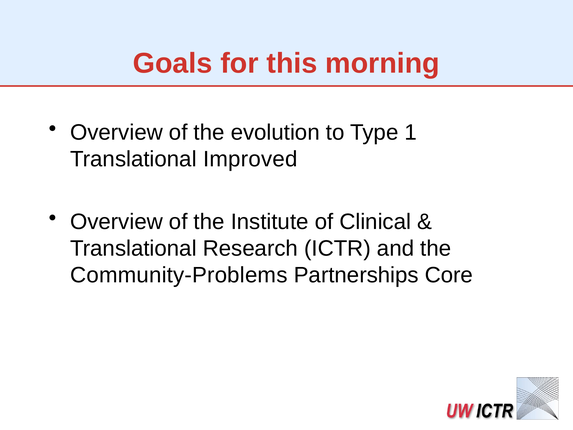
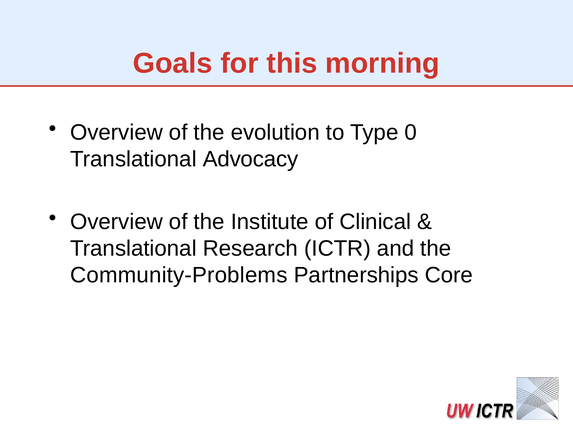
1: 1 -> 0
Improved: Improved -> Advocacy
